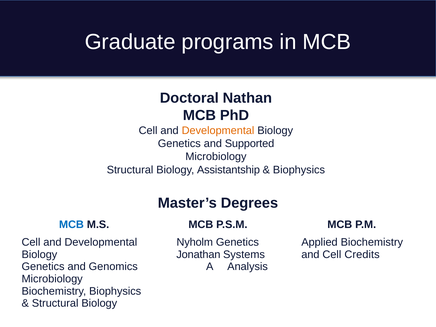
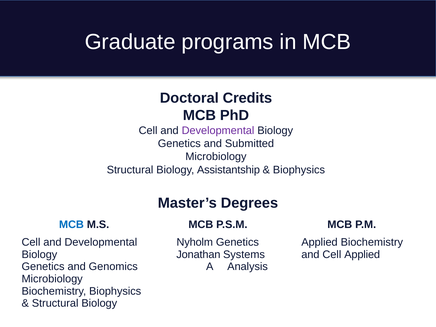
Nathan: Nathan -> Credits
Developmental at (218, 130) colour: orange -> purple
Supported: Supported -> Submitted
Cell Credits: Credits -> Applied
